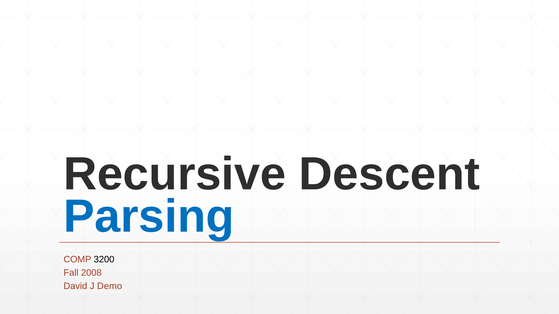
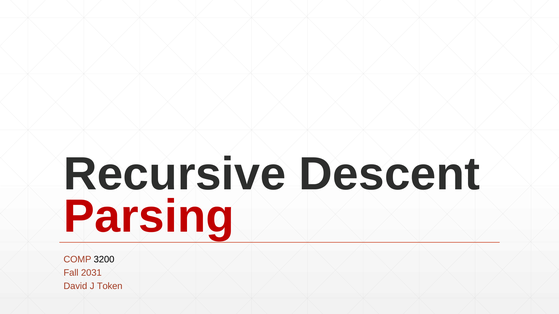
Parsing colour: blue -> red
2008: 2008 -> 2031
Demo: Demo -> Token
